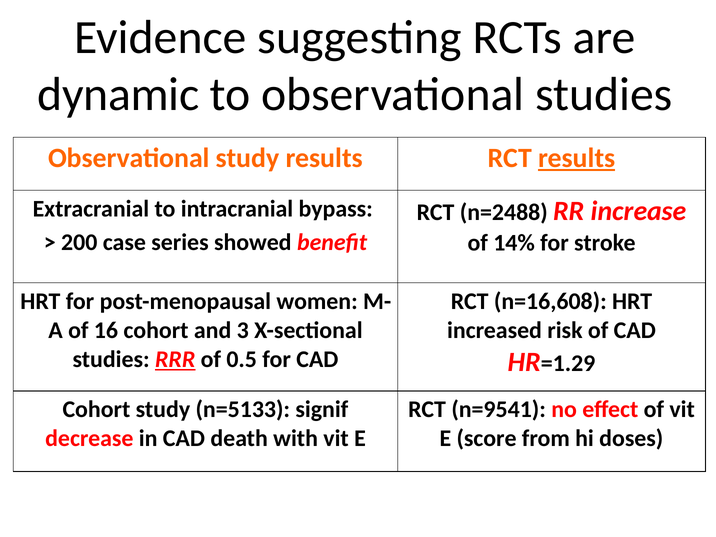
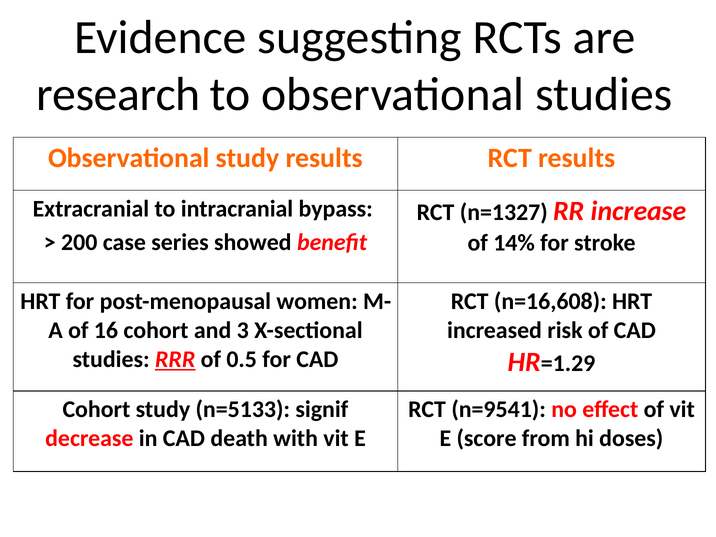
dynamic: dynamic -> research
results at (577, 158) underline: present -> none
n=2488: n=2488 -> n=1327
